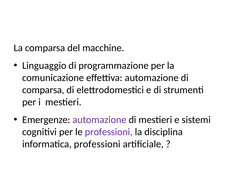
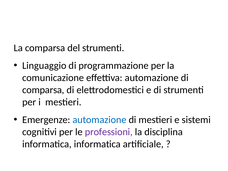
del macchine: macchine -> strumenti
automazione at (99, 120) colour: purple -> blue
informatica professioni: professioni -> informatica
